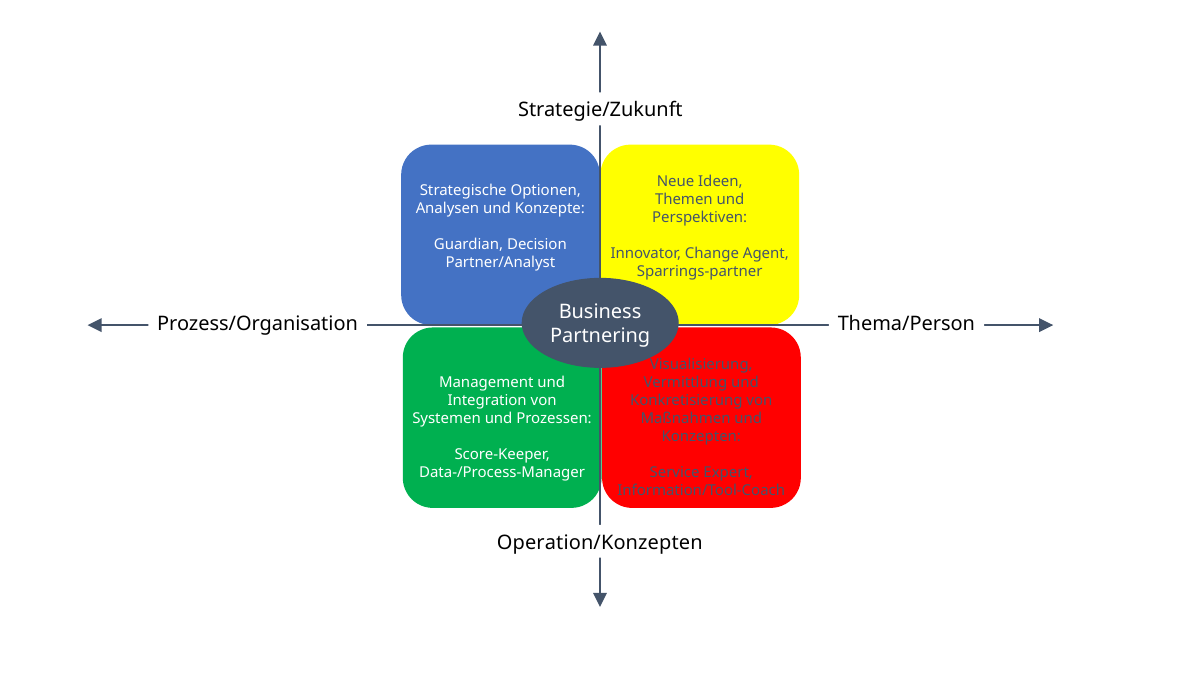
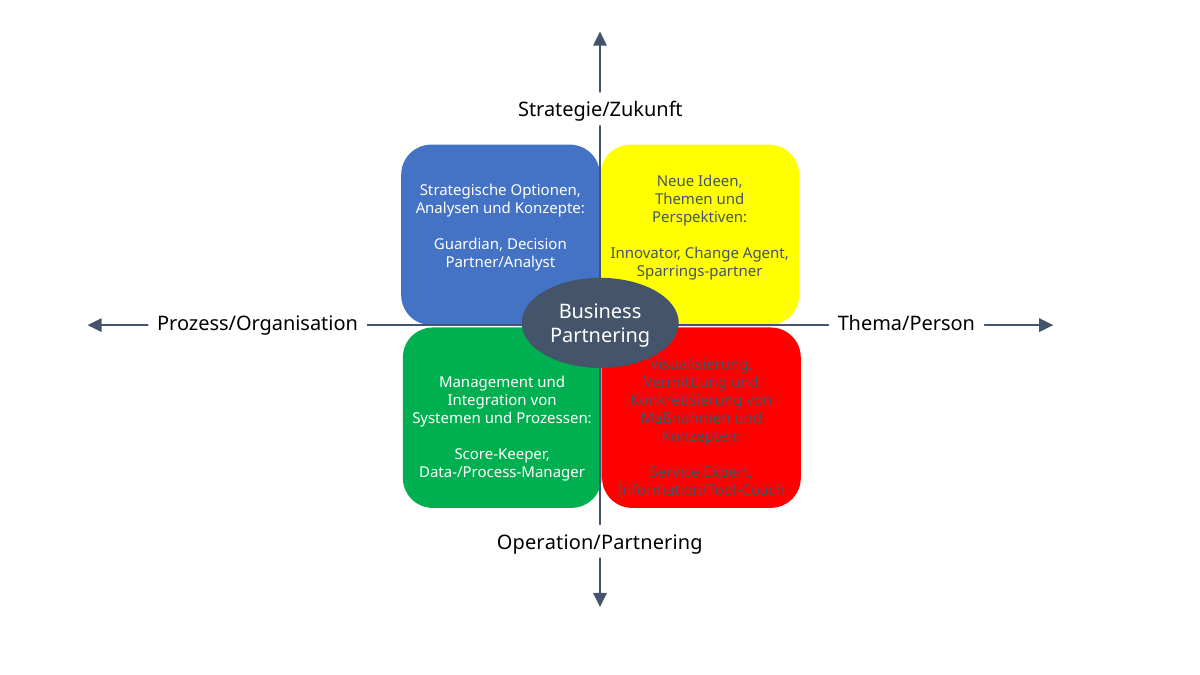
Operation/Konzepten: Operation/Konzepten -> Operation/Partnering
